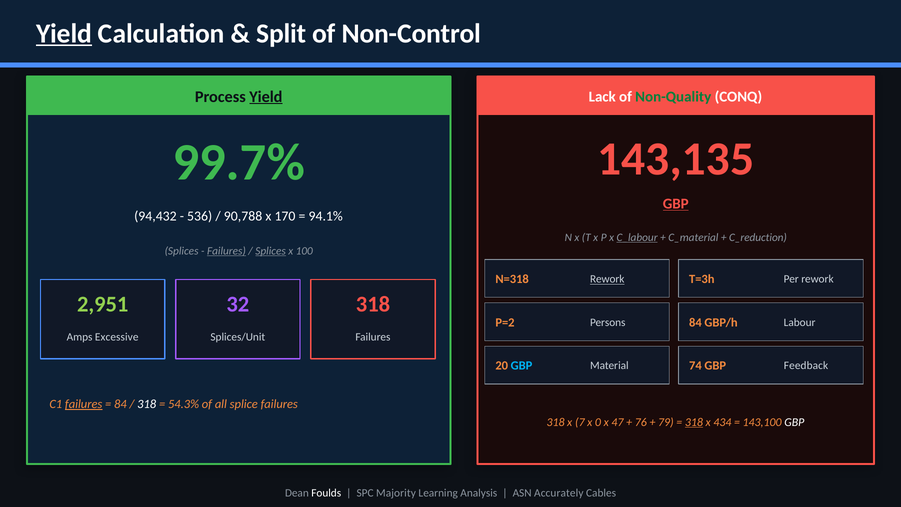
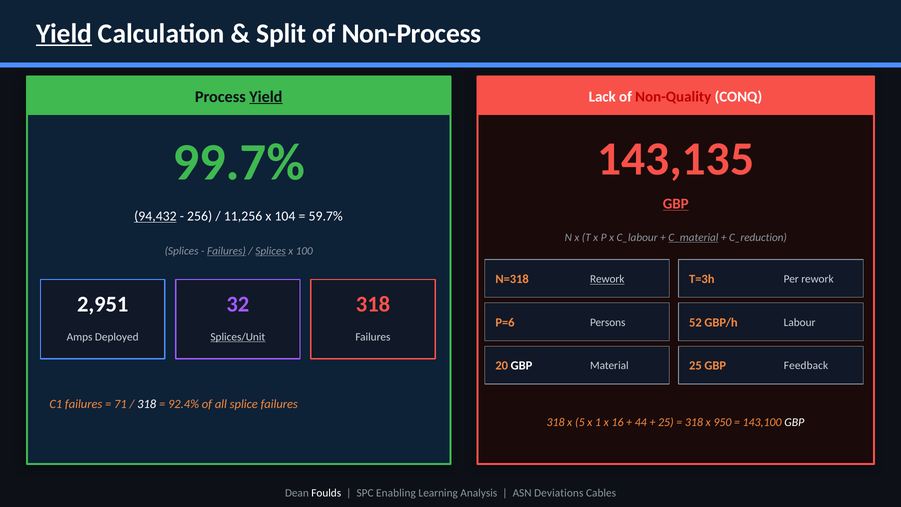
Non-Control: Non-Control -> Non-Process
Non-Quality colour: green -> red
94,432 underline: none -> present
536: 536 -> 256
90,788: 90,788 -> 11,256
170: 170 -> 104
94.1%: 94.1% -> 59.7%
C_labour underline: present -> none
C_material underline: none -> present
2,951 colour: light green -> white
P=2: P=2 -> P=6
Persons 84: 84 -> 52
Excessive: Excessive -> Deployed
Splices/Unit underline: none -> present
GBP at (522, 366) colour: light blue -> white
Material 74: 74 -> 25
failures at (84, 404) underline: present -> none
84 at (120, 404): 84 -> 71
54.3%: 54.3% -> 92.4%
7: 7 -> 5
0: 0 -> 1
47: 47 -> 16
76: 76 -> 44
79 at (666, 422): 79 -> 25
318 at (694, 422) underline: present -> none
434: 434 -> 950
Majority: Majority -> Enabling
Accurately: Accurately -> Deviations
